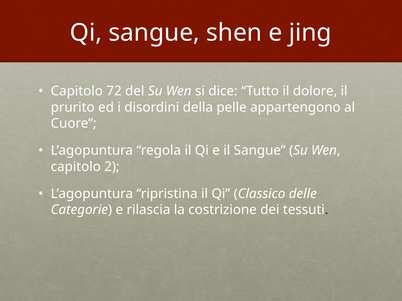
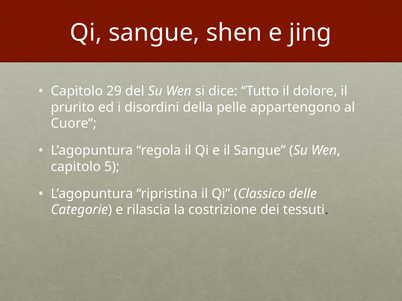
72: 72 -> 29
2: 2 -> 5
